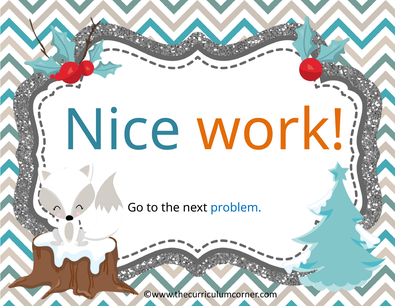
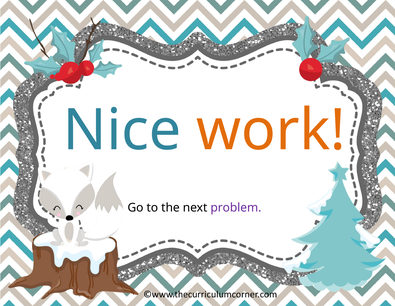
problem colour: blue -> purple
